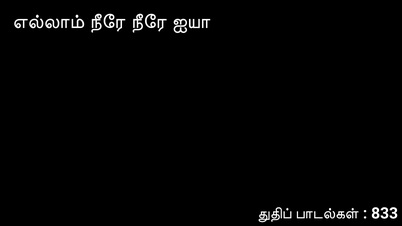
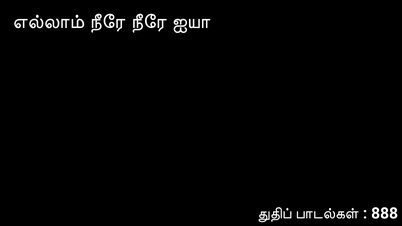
833: 833 -> 888
